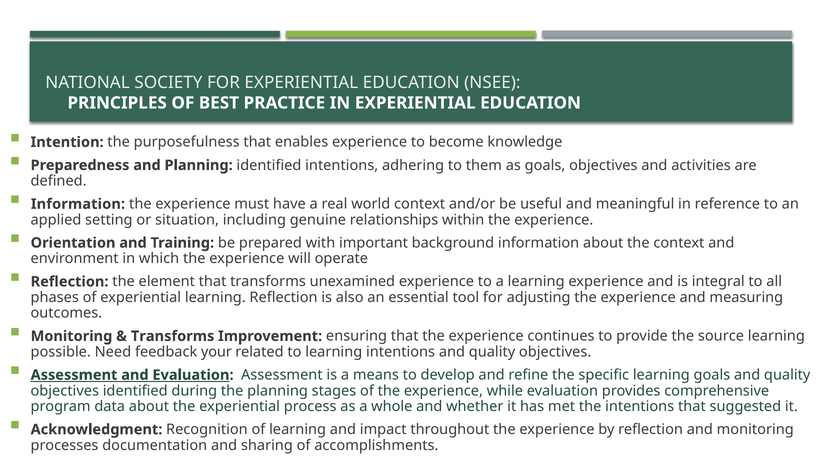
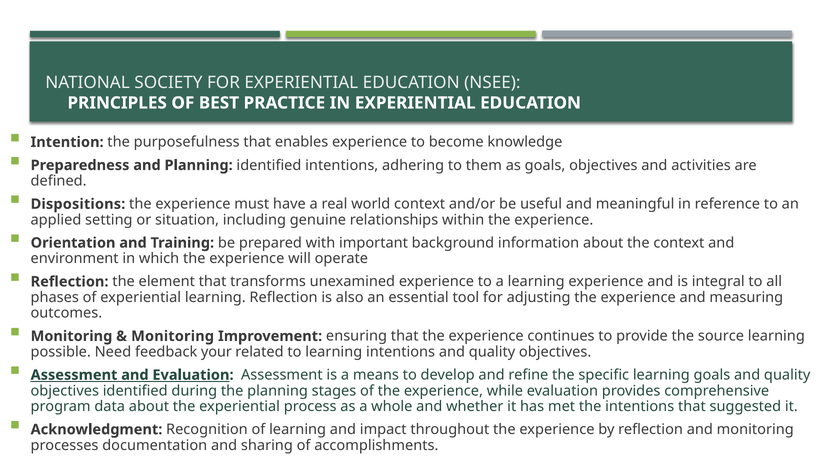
Information at (78, 204): Information -> Dispositions
Transforms at (173, 336): Transforms -> Monitoring
